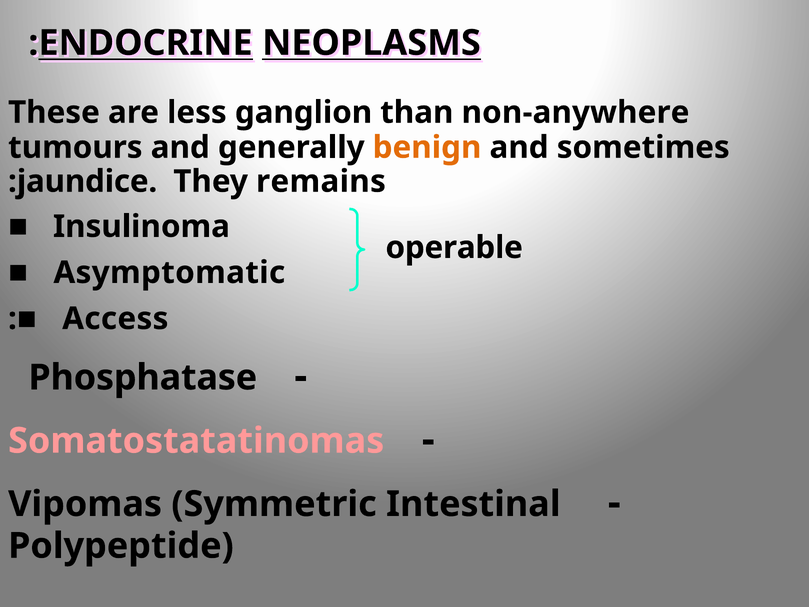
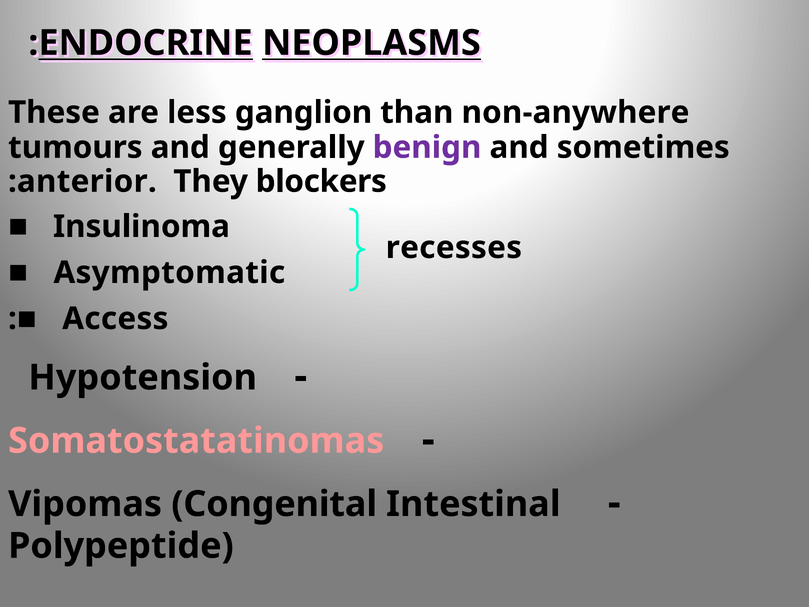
benign colour: orange -> purple
jaundice: jaundice -> anterior
remains: remains -> blockers
operable: operable -> recesses
Phosphatase: Phosphatase -> Hypotension
Symmetric: Symmetric -> Congenital
